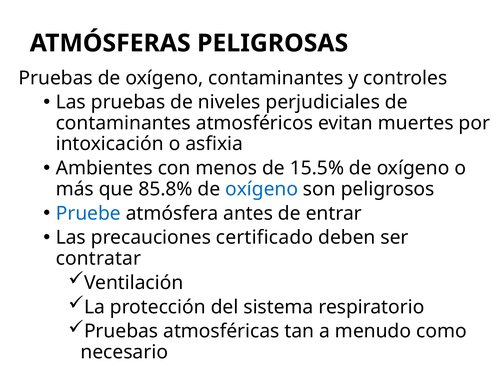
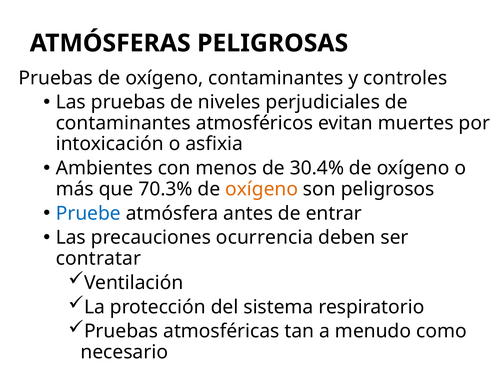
15.5%: 15.5% -> 30.4%
85.8%: 85.8% -> 70.3%
oxígeno at (262, 189) colour: blue -> orange
certificado: certificado -> ocurrencia
